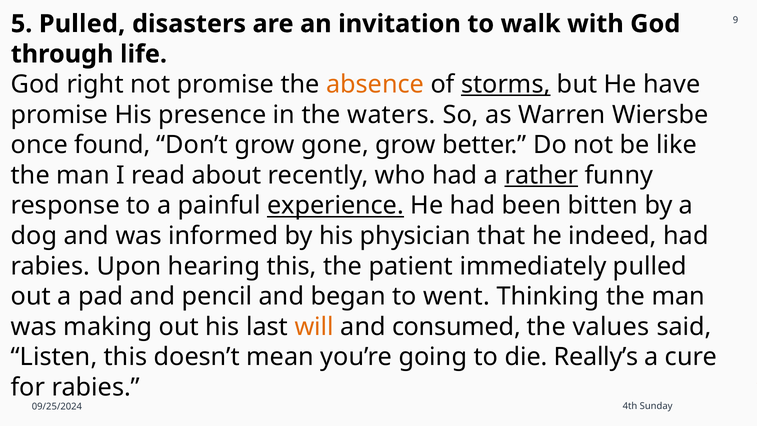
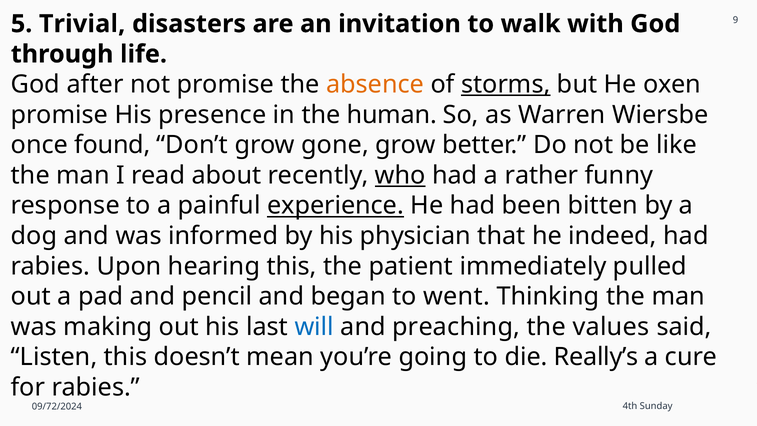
5 Pulled: Pulled -> Trivial
right: right -> after
have: have -> oxen
waters: waters -> human
who underline: none -> present
rather underline: present -> none
will colour: orange -> blue
consumed: consumed -> preaching
09/25/2024: 09/25/2024 -> 09/72/2024
